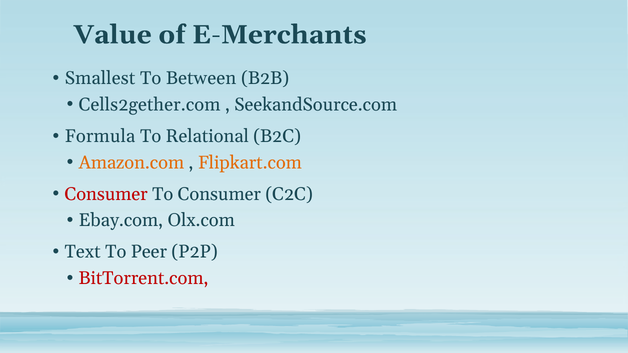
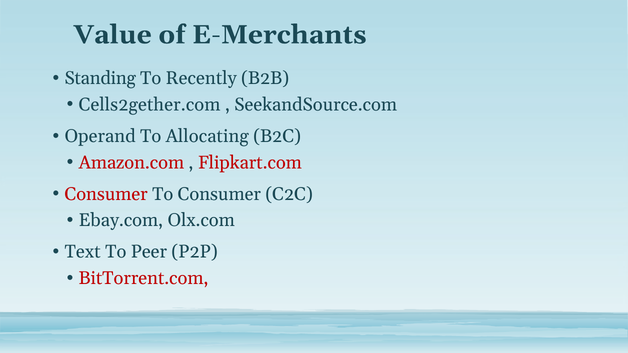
Smallest: Smallest -> Standing
Between: Between -> Recently
Formula: Formula -> Operand
Relational: Relational -> Allocating
Amazon.com colour: orange -> red
Flipkart.com colour: orange -> red
